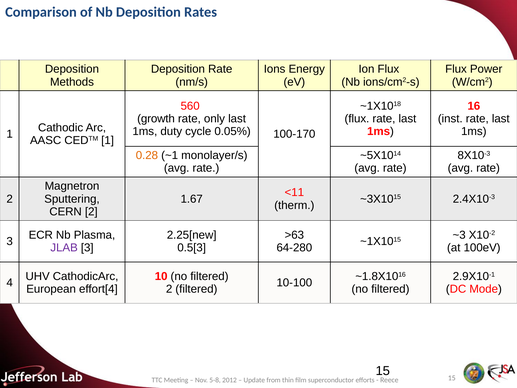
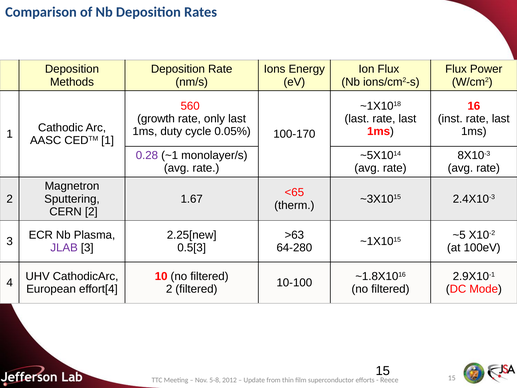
flux at (357, 119): flux -> last
0.28 colour: orange -> purple
<11: <11 -> <65
~3: ~3 -> ~5
